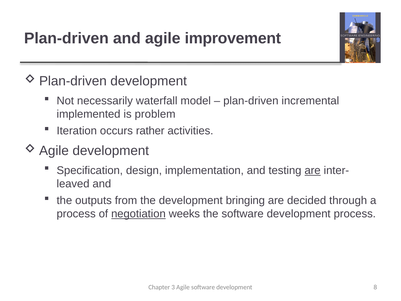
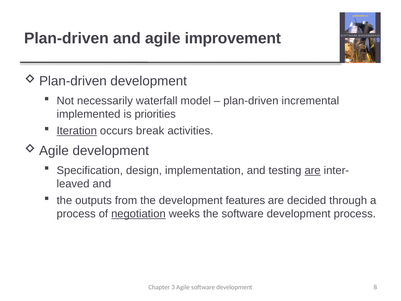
problem: problem -> priorities
Iteration underline: none -> present
rather: rather -> break
bringing: bringing -> features
